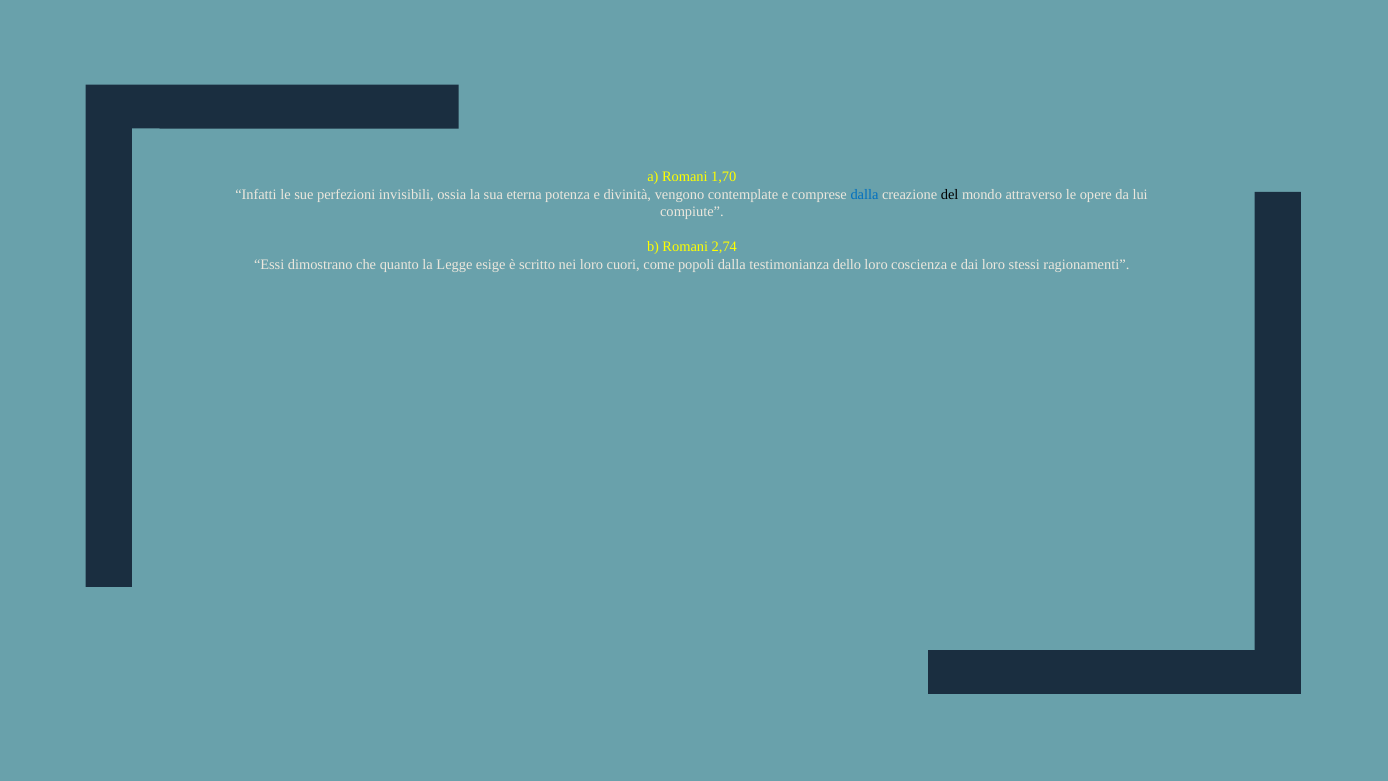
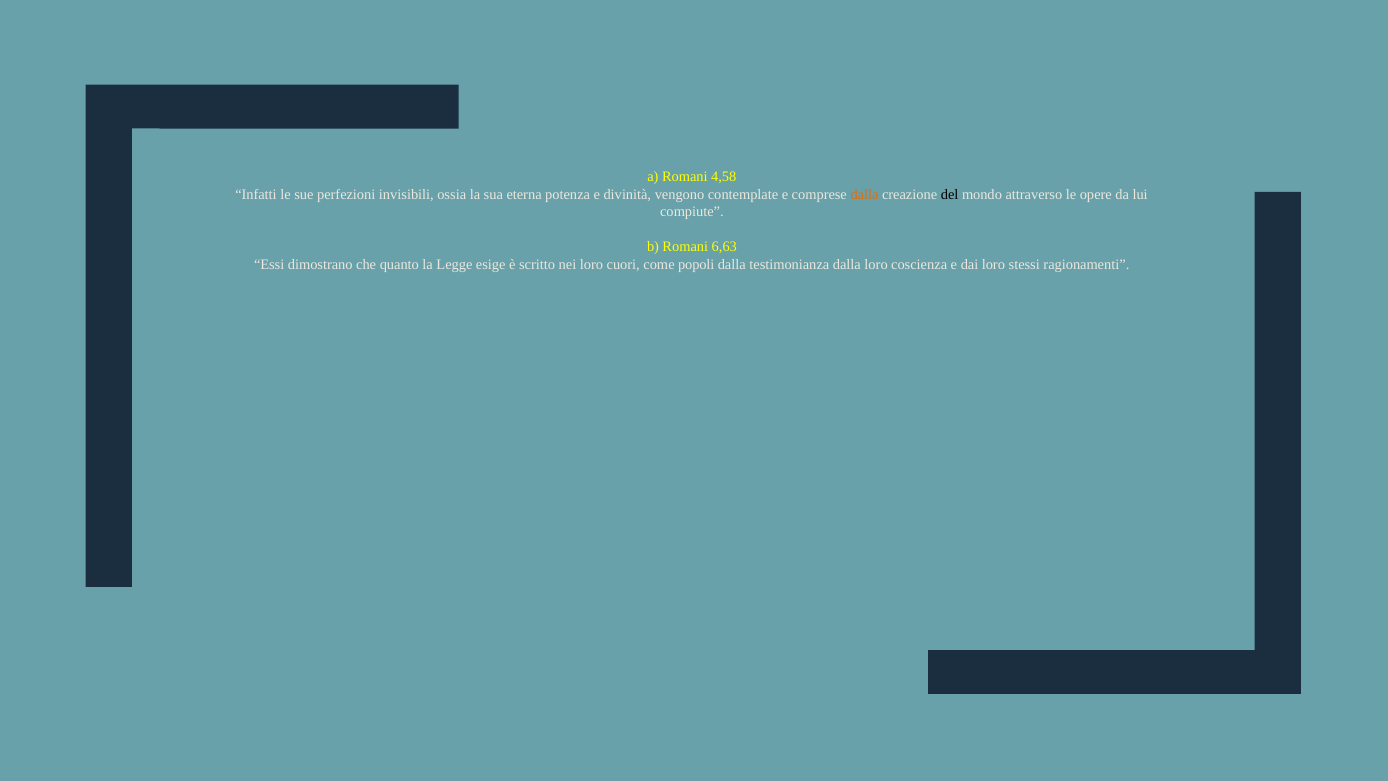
1,70: 1,70 -> 4,58
dalla at (864, 194) colour: blue -> orange
2,74: 2,74 -> 6,63
testimonianza dello: dello -> dalla
